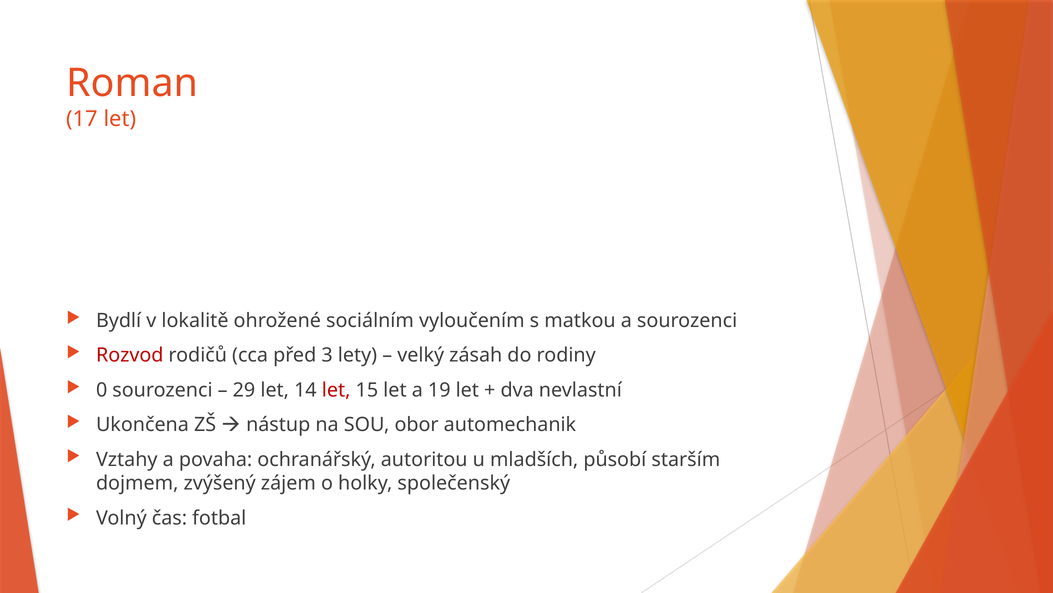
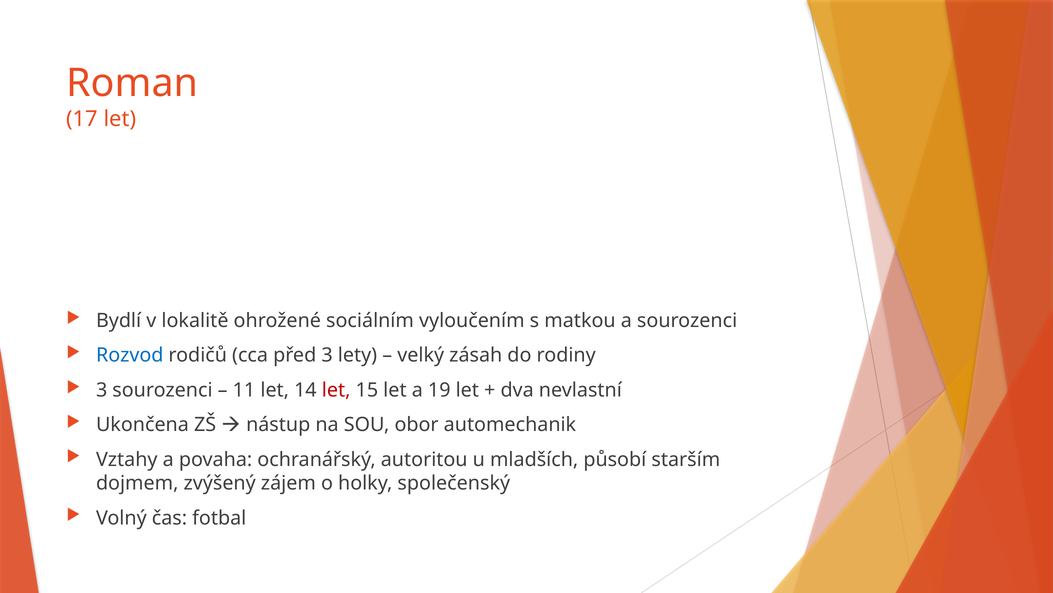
Rozvod colour: red -> blue
0 at (102, 390): 0 -> 3
29: 29 -> 11
